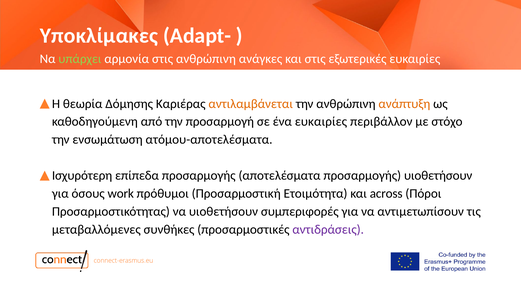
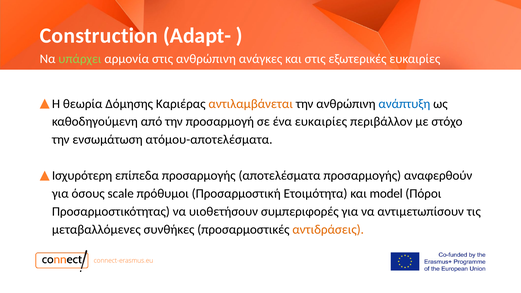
Υποκλίμακες: Υποκλίμακες -> Construction
ανάπτυξη colour: orange -> blue
προσαρμογής υιοθετήσουν: υιοθετήσουν -> αναφερθούν
work: work -> scale
across: across -> model
αντιδράσεις colour: purple -> orange
